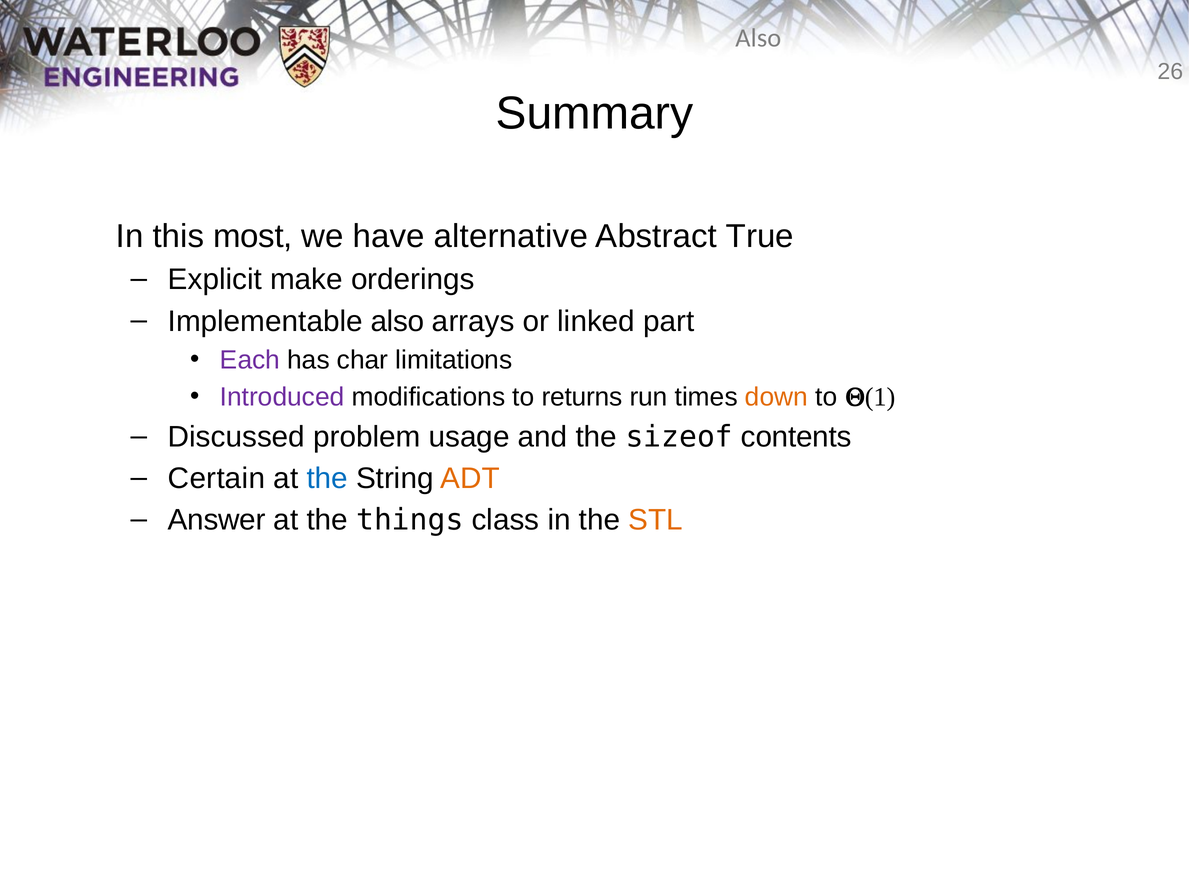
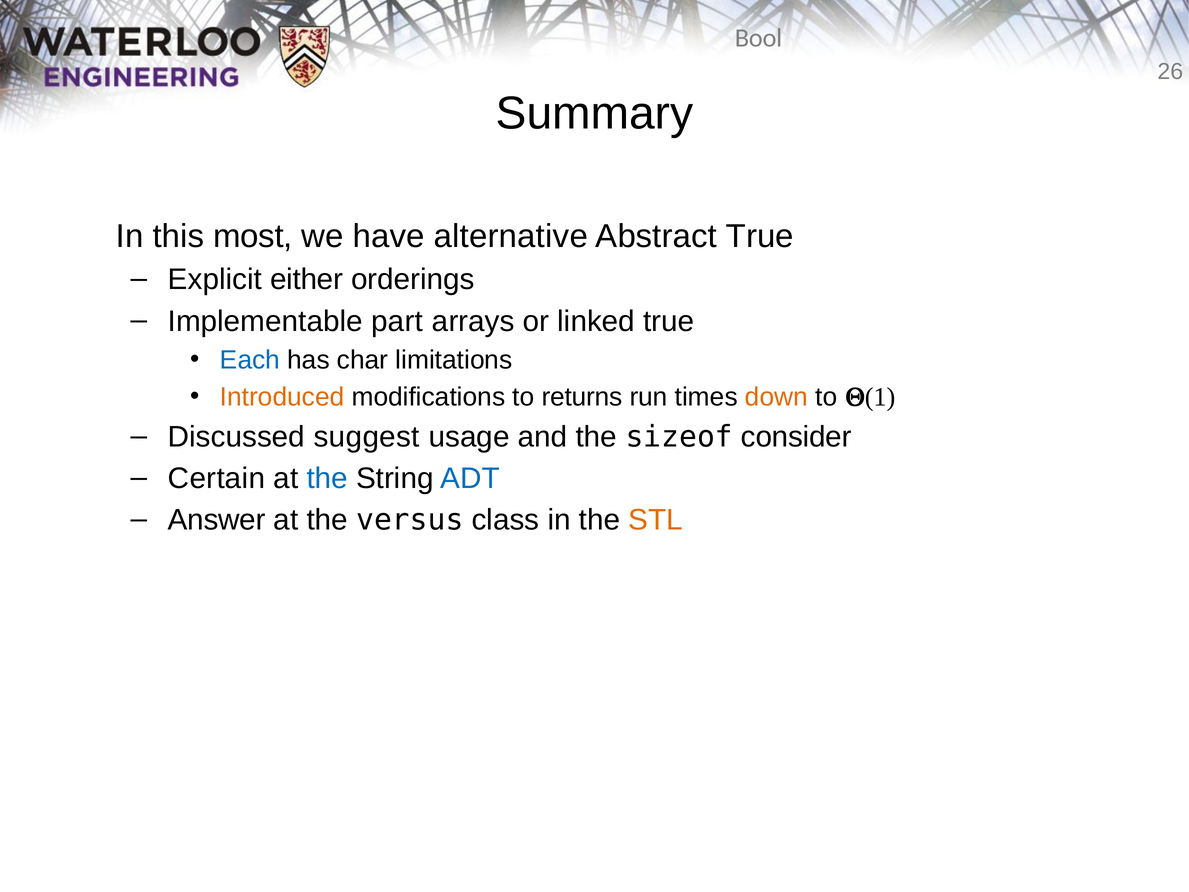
Also at (758, 38): Also -> Bool
make: make -> either
Implementable also: also -> part
linked part: part -> true
Each colour: purple -> blue
Introduced colour: purple -> orange
problem: problem -> suggest
contents: contents -> consider
ADT colour: orange -> blue
things: things -> versus
